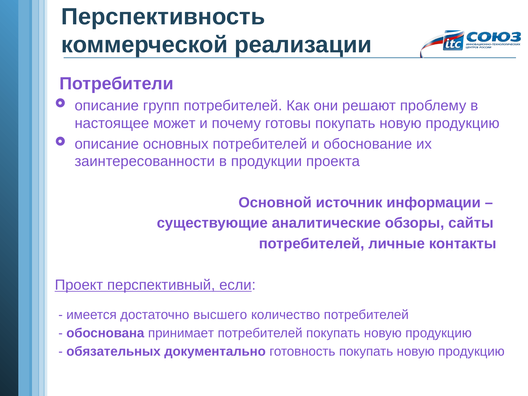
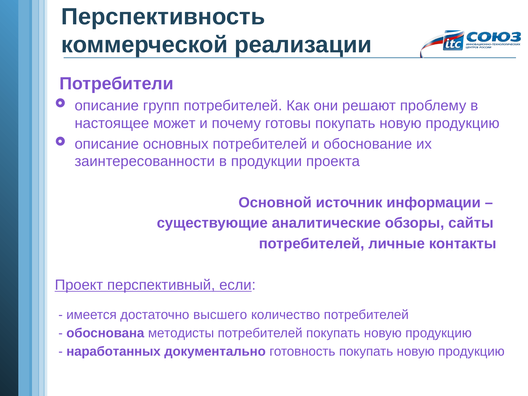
принимает: принимает -> методисты
обязательных: обязательных -> наработанных
